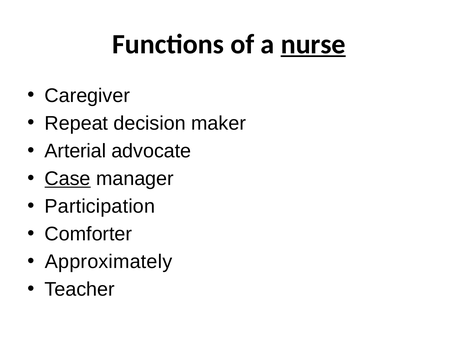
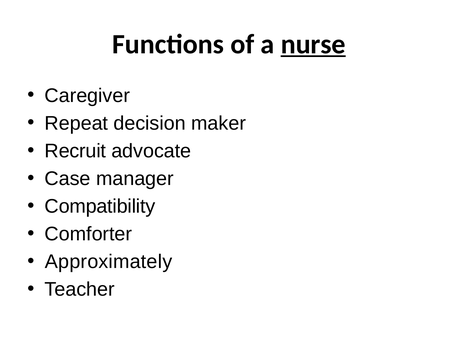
Arterial: Arterial -> Recruit
Case underline: present -> none
Participation: Participation -> Compatibility
